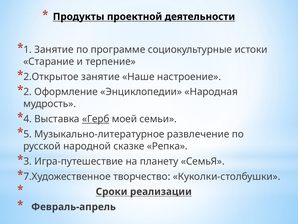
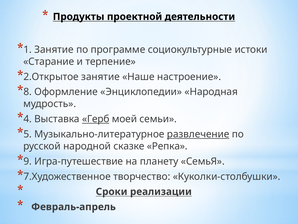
2: 2 -> 8
развлечение underline: none -> present
3: 3 -> 9
